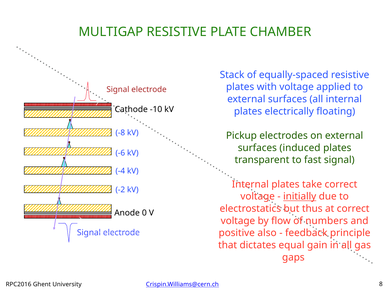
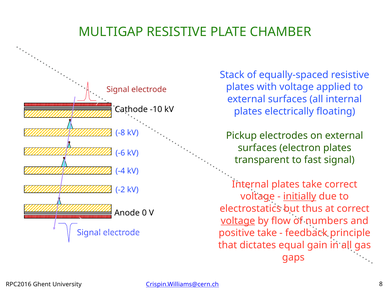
induced: induced -> electron
voltage at (238, 221) underline: none -> present
positive also: also -> take
